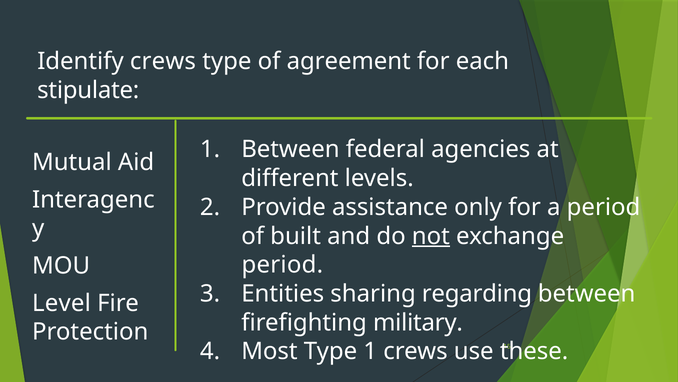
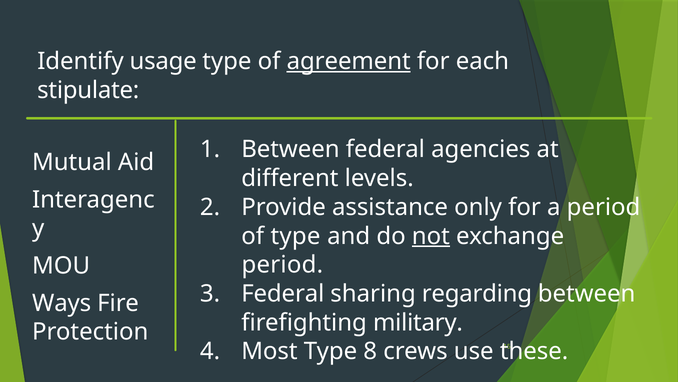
Identify crews: crews -> usage
agreement underline: none -> present
of built: built -> type
Entities at (283, 293): Entities -> Federal
Level: Level -> Ways
Type 1: 1 -> 8
